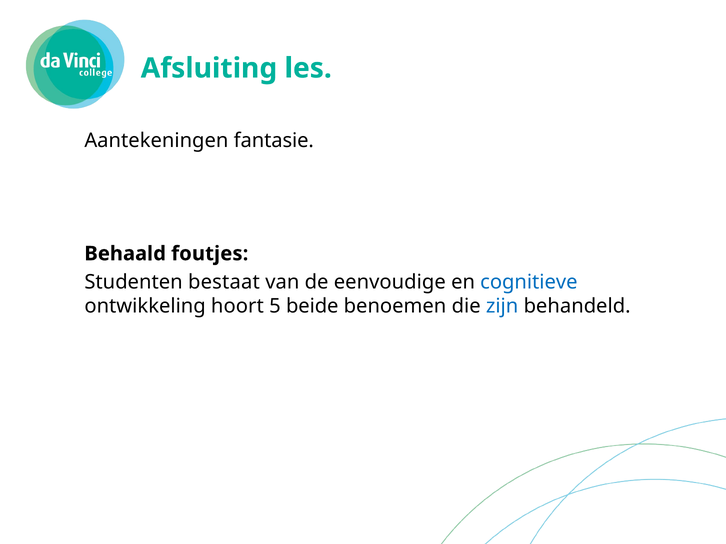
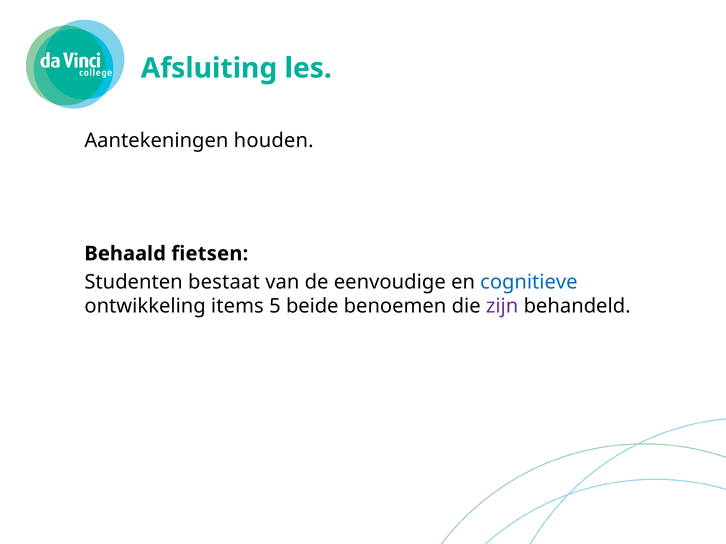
fantasie: fantasie -> houden
foutjes: foutjes -> fietsen
hoort: hoort -> items
zijn colour: blue -> purple
